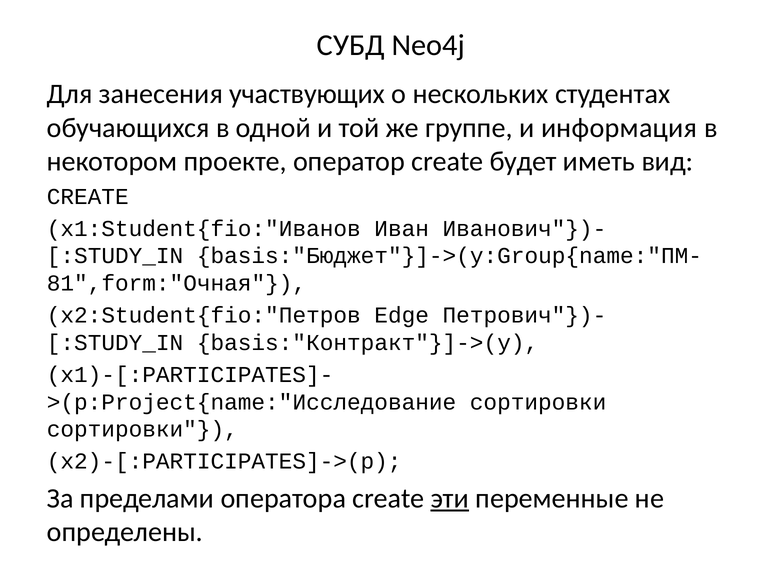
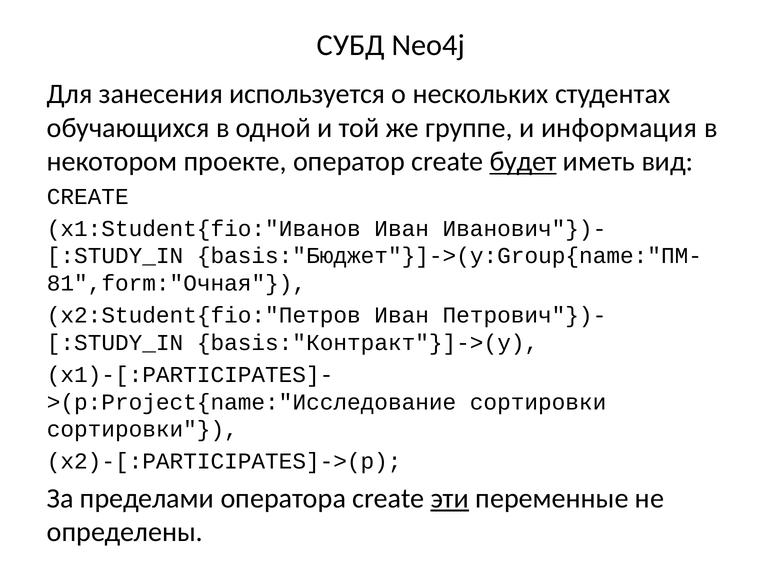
участвующих: участвующих -> используется
будет underline: none -> present
x2:Student{fio:"Петров Edge: Edge -> Иван
